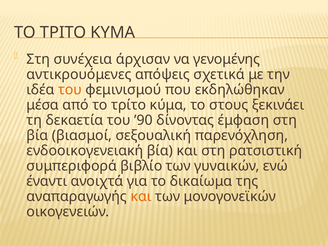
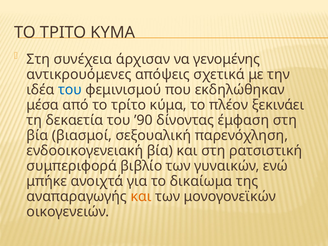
του at (70, 90) colour: orange -> blue
στους: στους -> πλέον
έναντι: έναντι -> μπήκε
